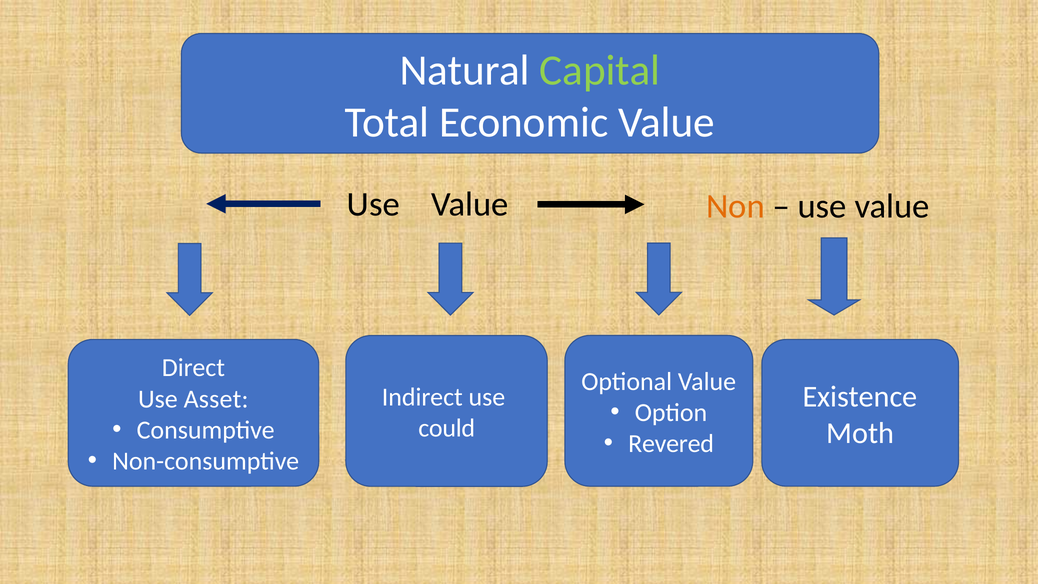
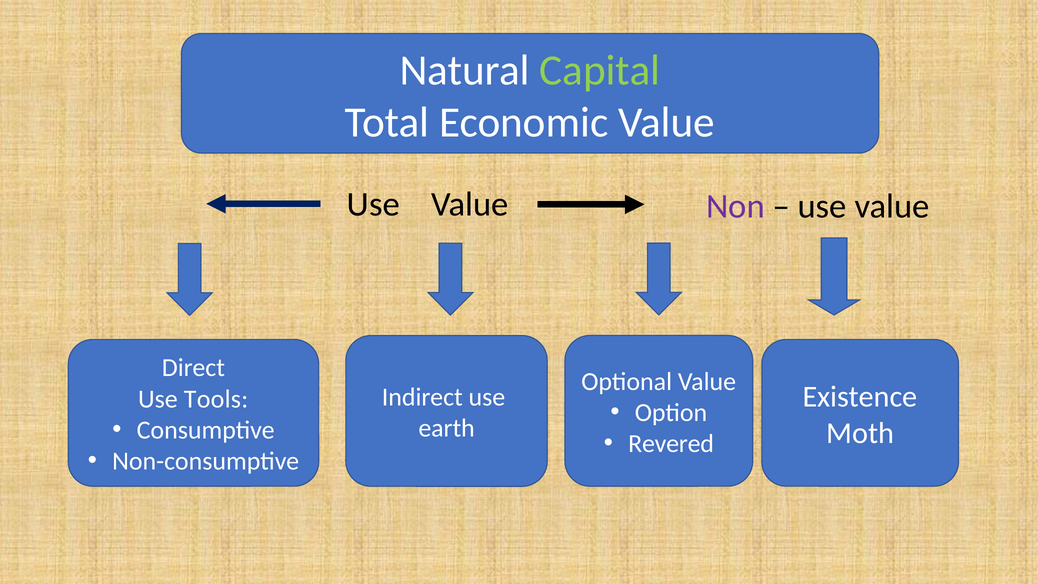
Non colour: orange -> purple
Asset: Asset -> Tools
could: could -> earth
